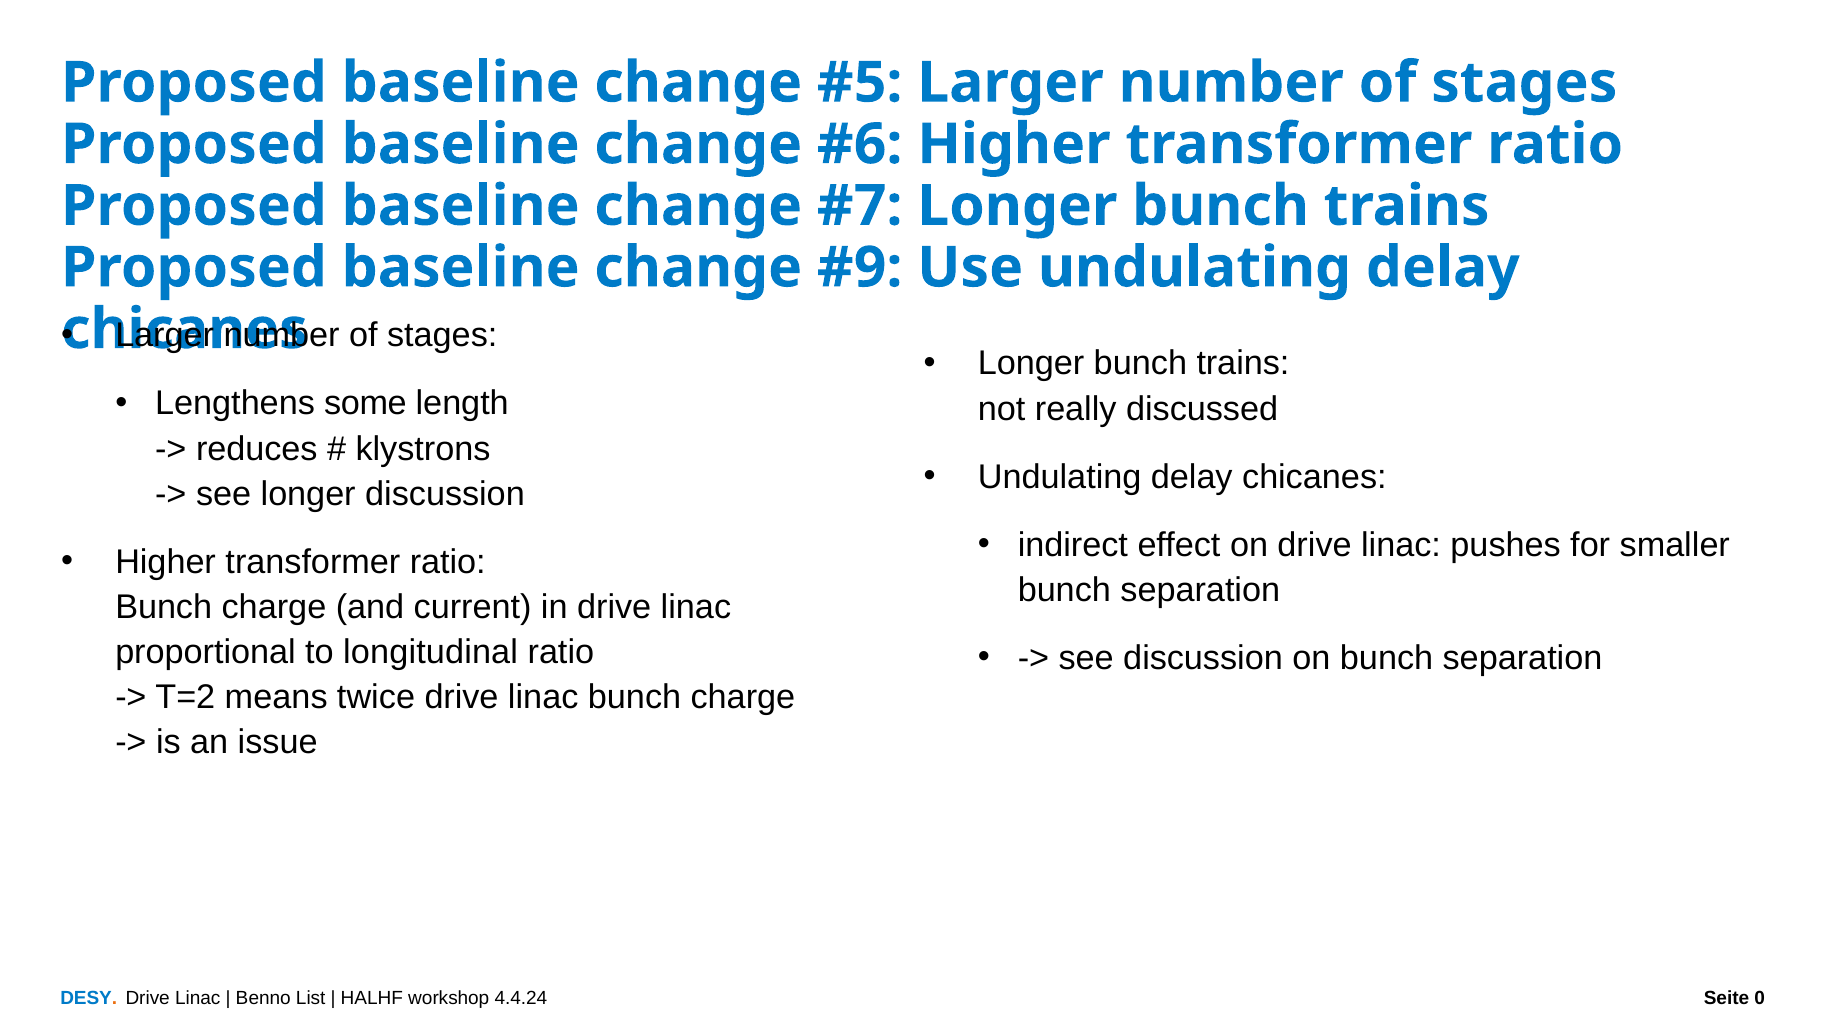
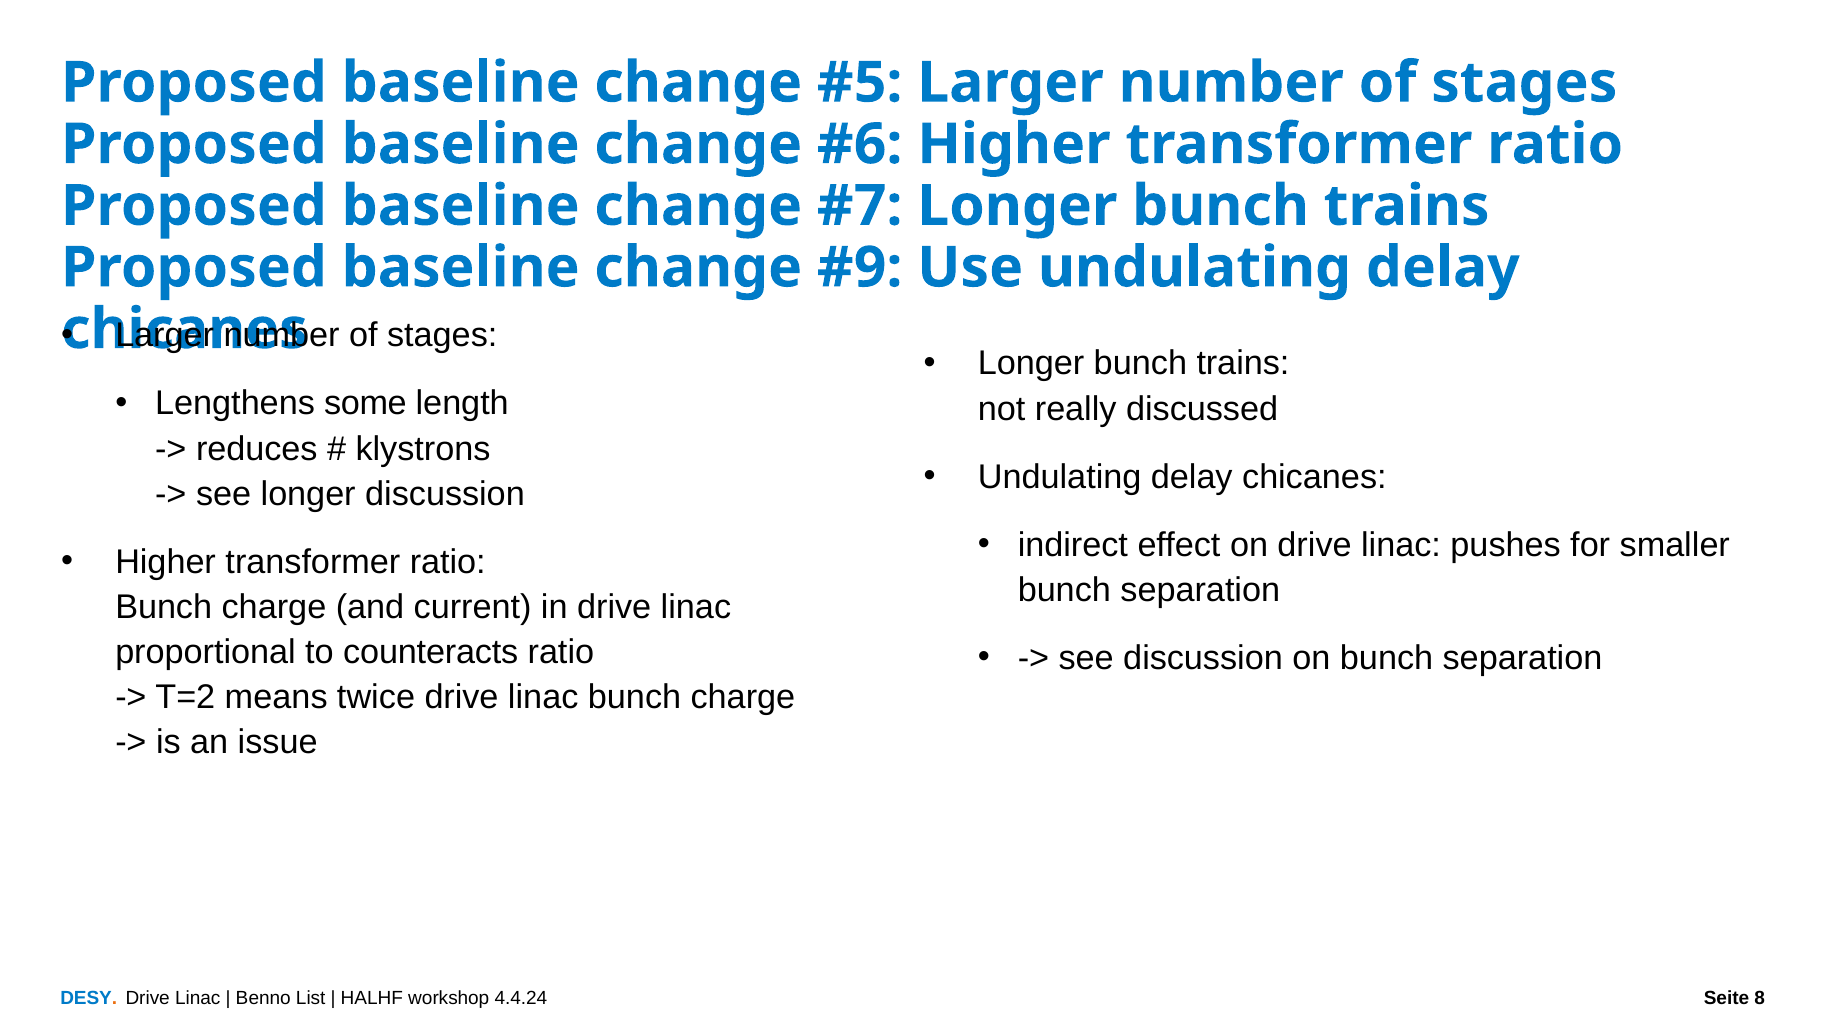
longitudinal: longitudinal -> counteracts
0: 0 -> 8
